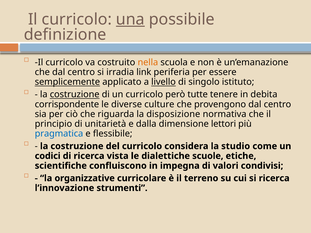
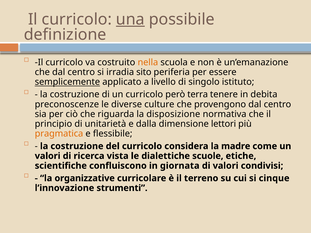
link: link -> sito
livello underline: present -> none
costruzione at (75, 95) underline: present -> none
tutte: tutte -> terra
corrispondente: corrispondente -> preconoscenze
pragmatica colour: blue -> orange
studio: studio -> madre
codici at (48, 156): codici -> valori
impegna: impegna -> giornata
si ricerca: ricerca -> cinque
